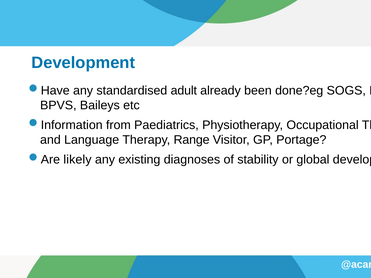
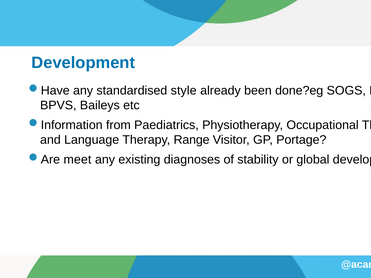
adult: adult -> style
likely: likely -> meet
